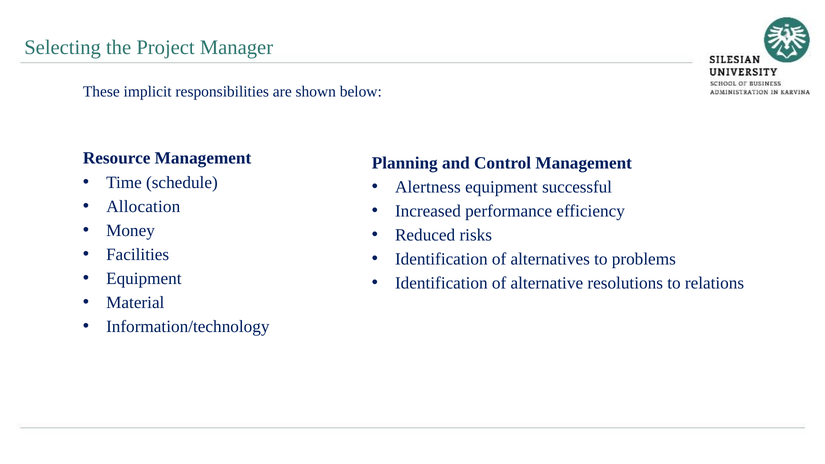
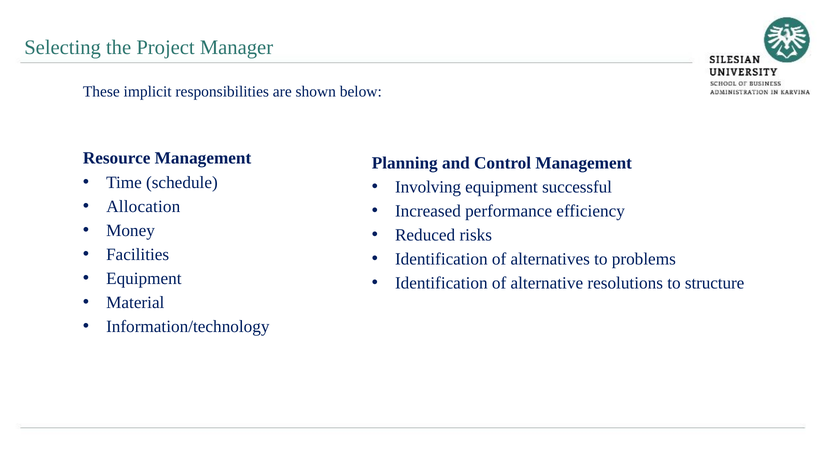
Alertness: Alertness -> Involving
relations: relations -> structure
